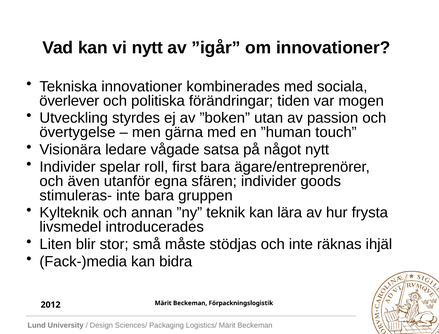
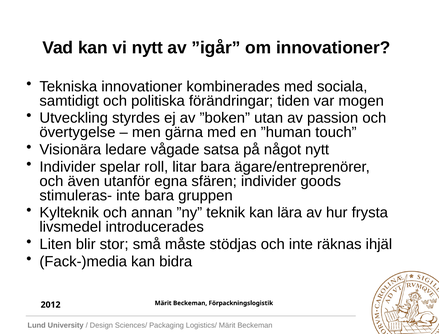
överlever: överlever -> samtidigt
first: first -> litar
